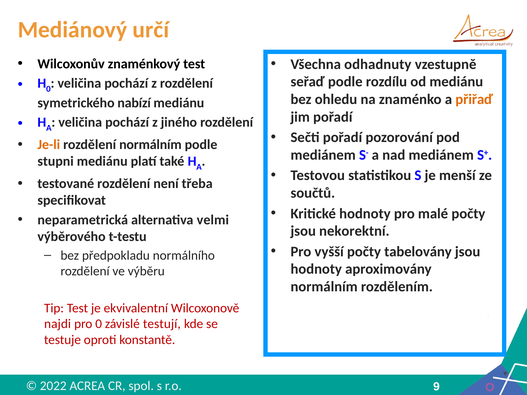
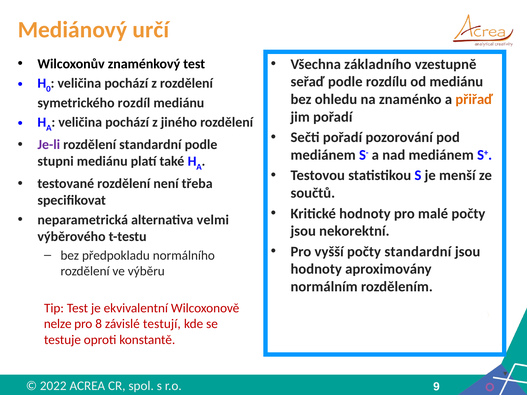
odhadnuty: odhadnuty -> základního
nabízí: nabízí -> rozdíl
Je-li colour: orange -> purple
rozdělení normálním: normálním -> standardní
počty tabelovány: tabelovány -> standardní
najdi: najdi -> nelze
pro 0: 0 -> 8
